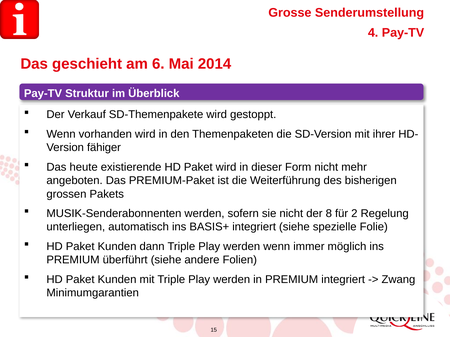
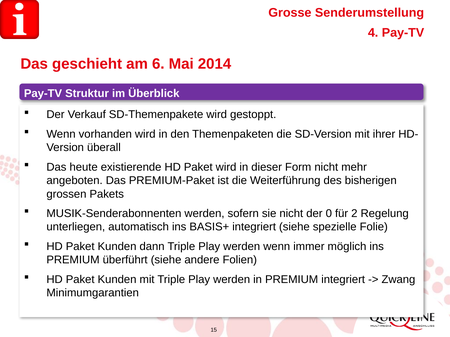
fähiger: fähiger -> überall
8: 8 -> 0
